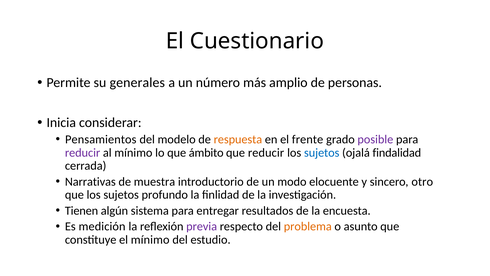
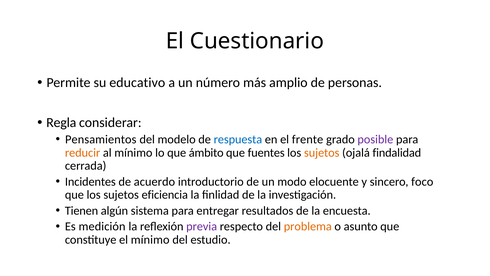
generales: generales -> educativo
Inicia: Inicia -> Regla
respuesta colour: orange -> blue
reducir at (83, 152) colour: purple -> orange
que reducir: reducir -> fuentes
sujetos at (322, 152) colour: blue -> orange
Narrativas: Narrativas -> Incidentes
muestra: muestra -> acuerdo
otro: otro -> foco
profundo: profundo -> eficiencia
